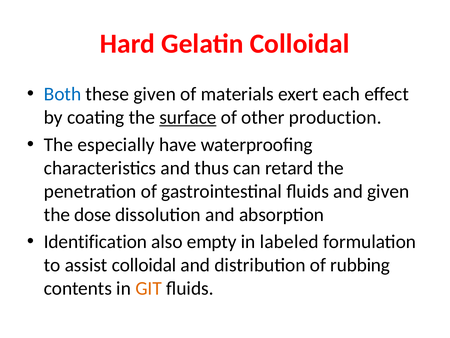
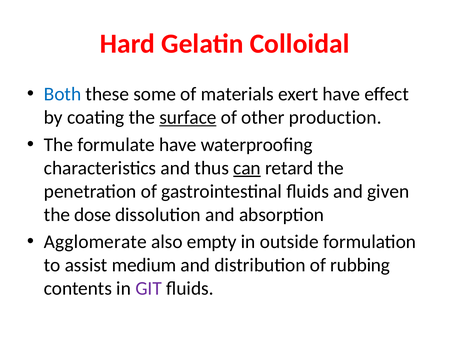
these given: given -> some
exert each: each -> have
especially: especially -> formulate
can underline: none -> present
Identification: Identification -> Agglomerate
labeled: labeled -> outside
assist colloidal: colloidal -> medium
GIT colour: orange -> purple
